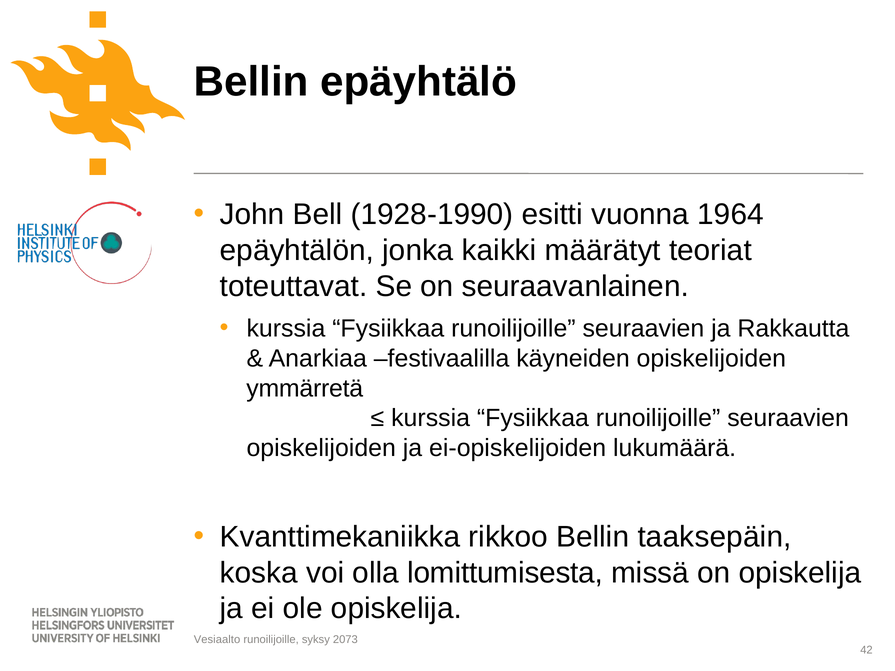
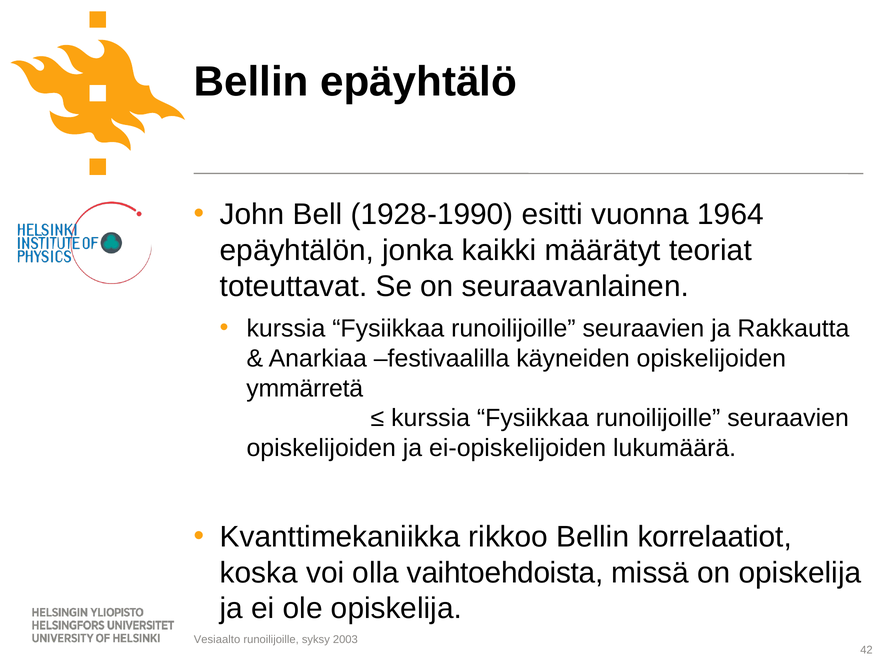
taaksepäin: taaksepäin -> korrelaatiot
lomittumisesta: lomittumisesta -> vaihtoehdoista
2073: 2073 -> 2003
